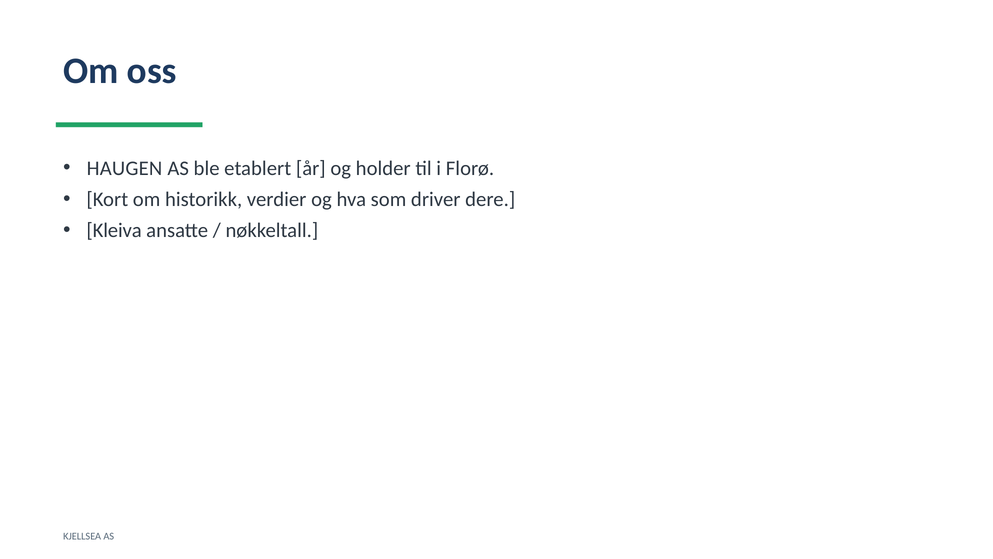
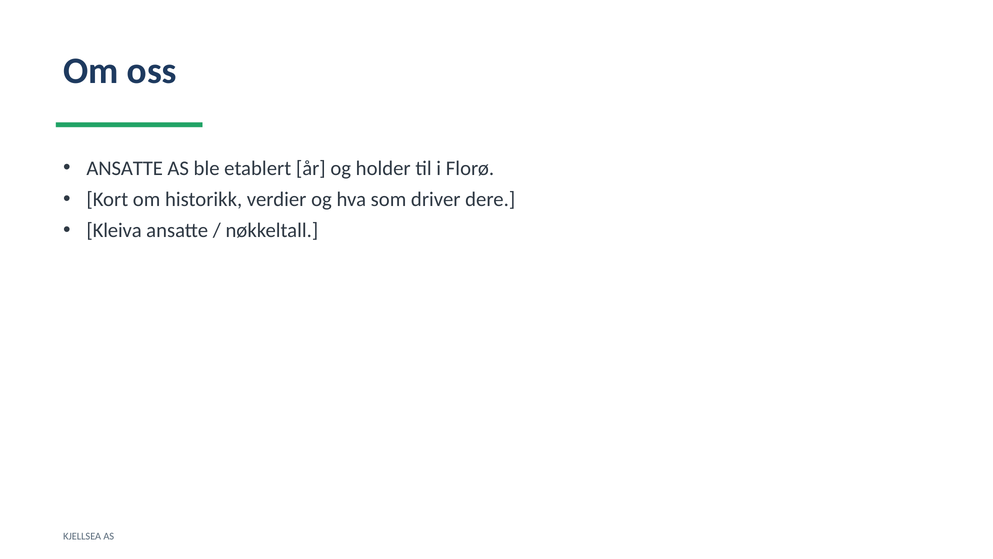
HAUGEN at (125, 168): HAUGEN -> ANSATTE
